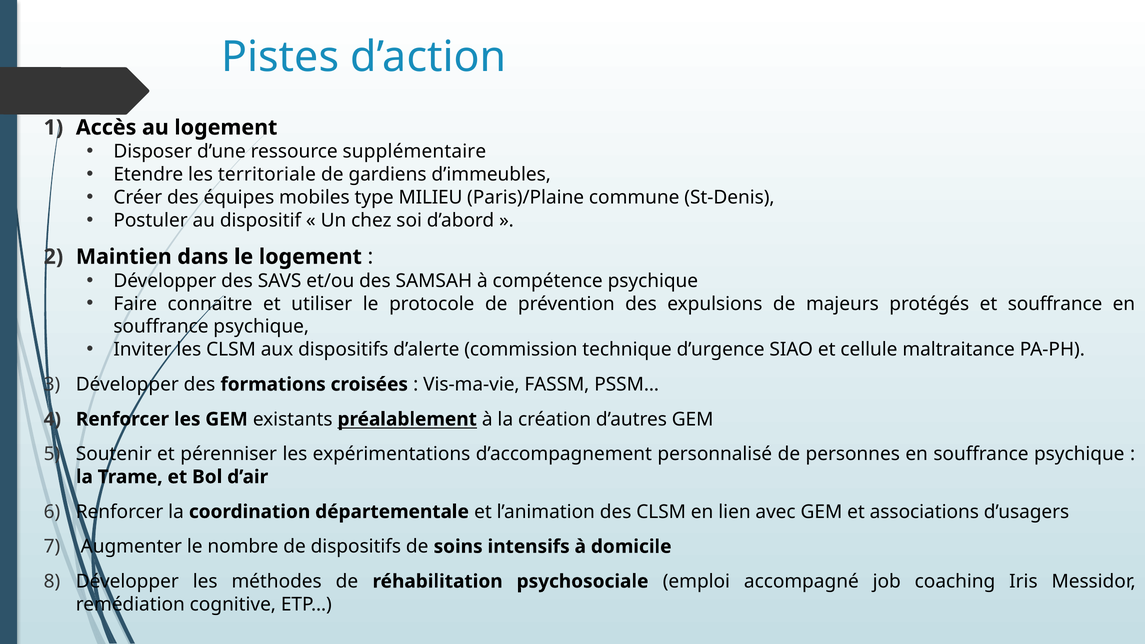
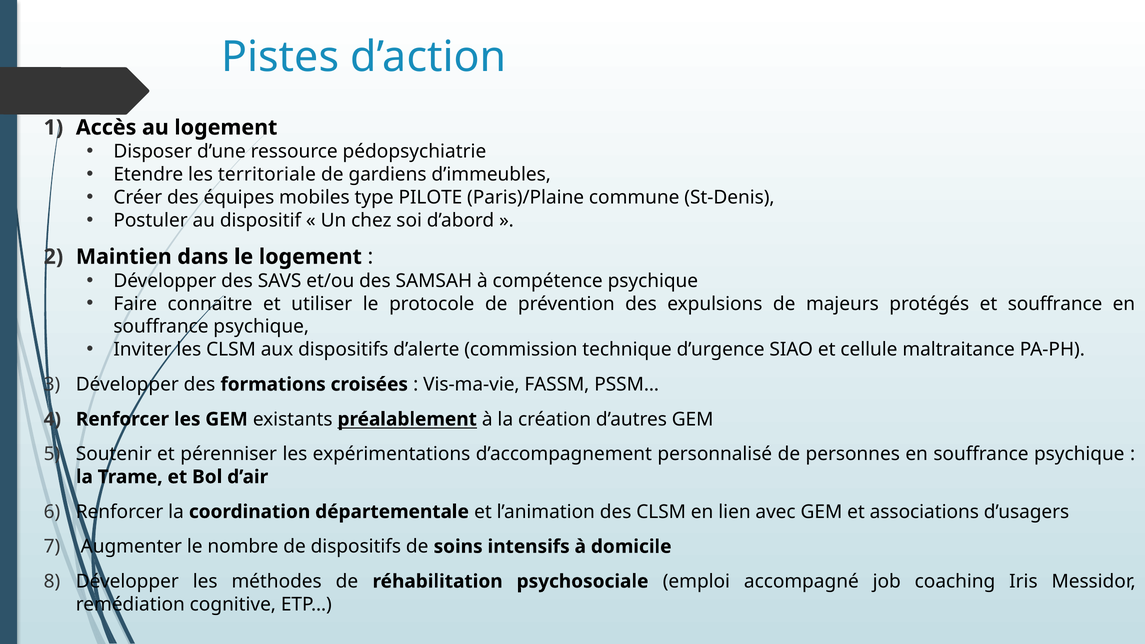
supplémentaire: supplémentaire -> pédopsychiatrie
MILIEU: MILIEU -> PILOTE
